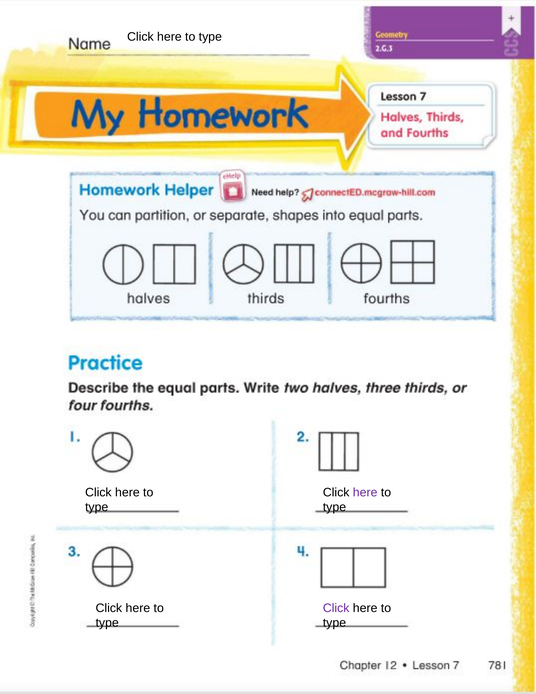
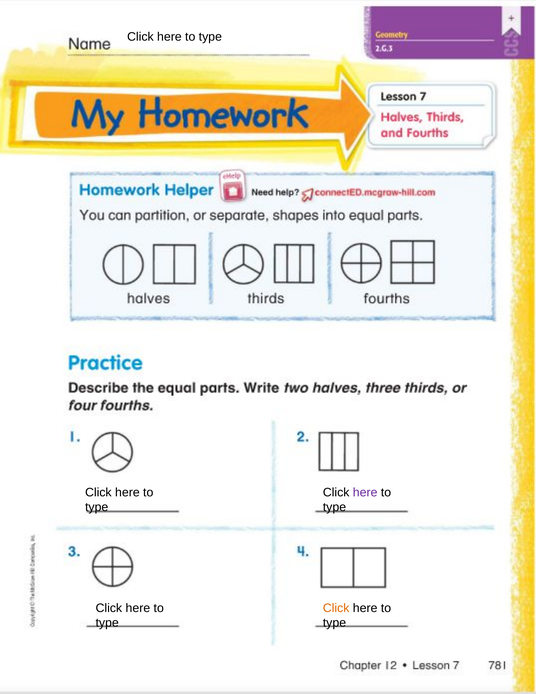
Click at (336, 608) colour: purple -> orange
